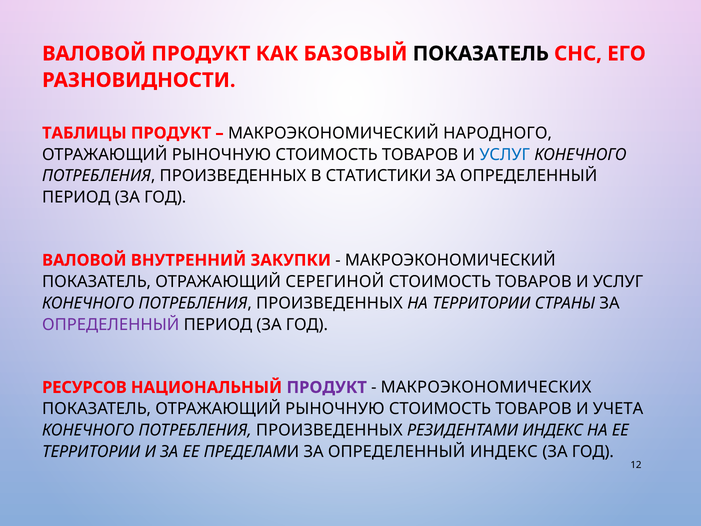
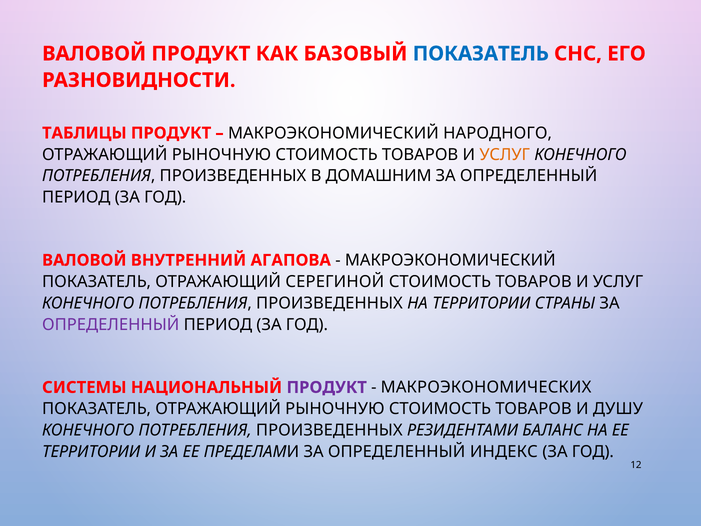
ПОКАЗАТЕЛЬ at (481, 54) colour: black -> blue
УСЛУГ at (505, 154) colour: blue -> orange
СТАТИСТИКИ: СТАТИСТИКИ -> ДОМАШНИМ
ЗАКУПКИ: ЗАКУПКИ -> АГАПОВА
РЕСУРСОВ: РЕСУРСОВ -> СИСТЕМЫ
УЧЕТА: УЧЕТА -> ДУШУ
РЕЗИДЕНТАМИ ИНДЕКС: ИНДЕКС -> БАЛАНС
